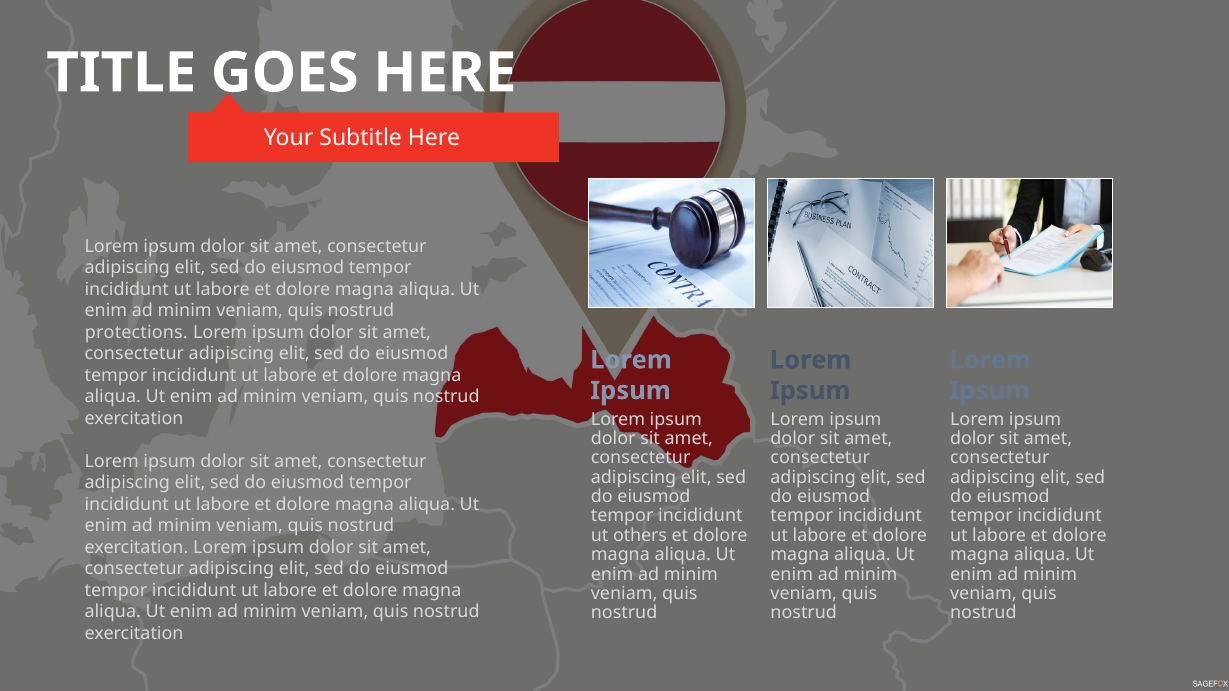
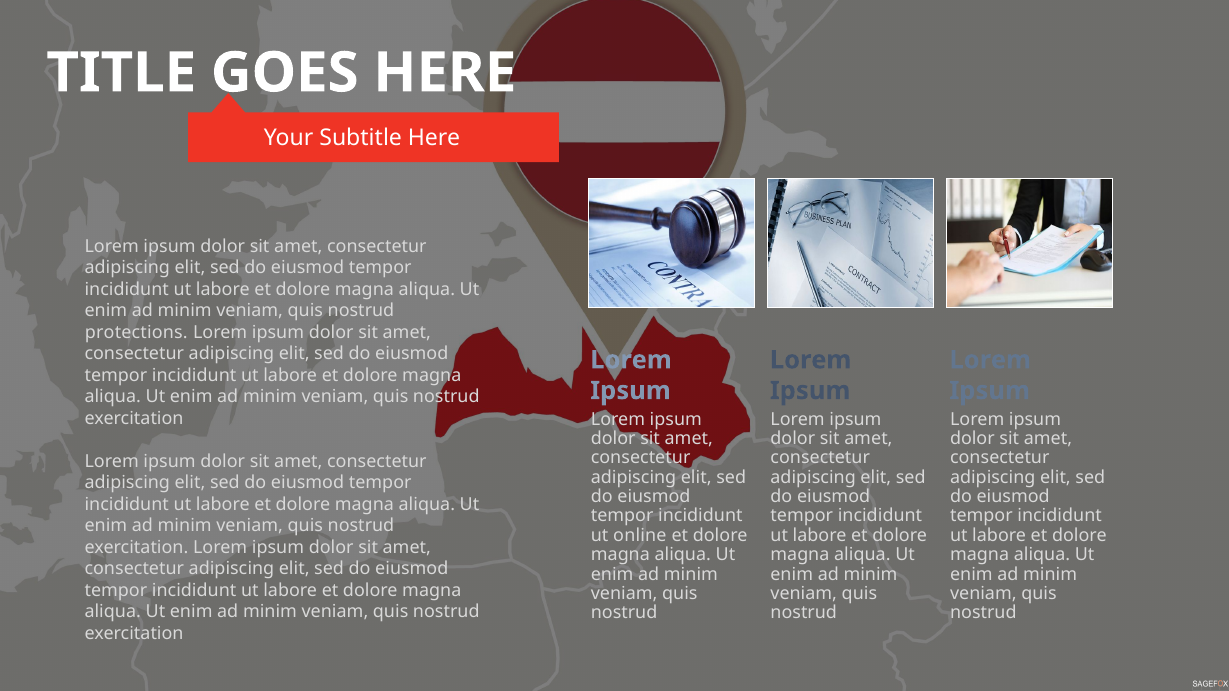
others: others -> online
